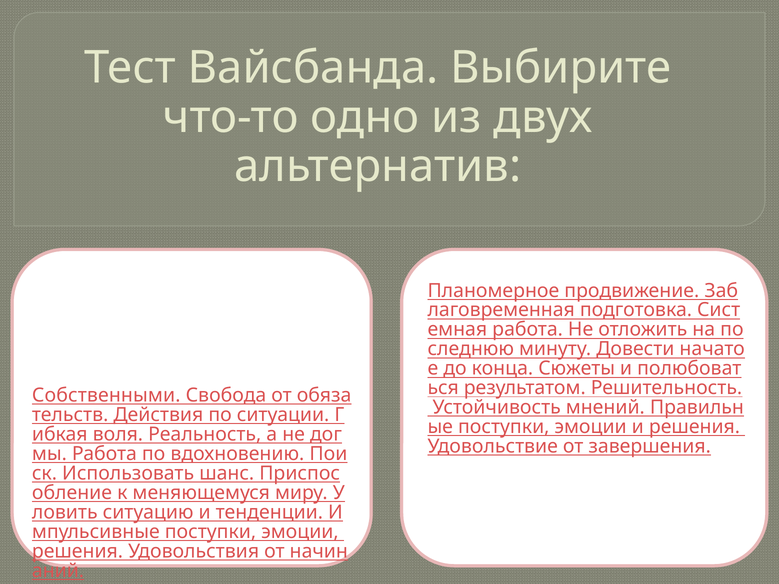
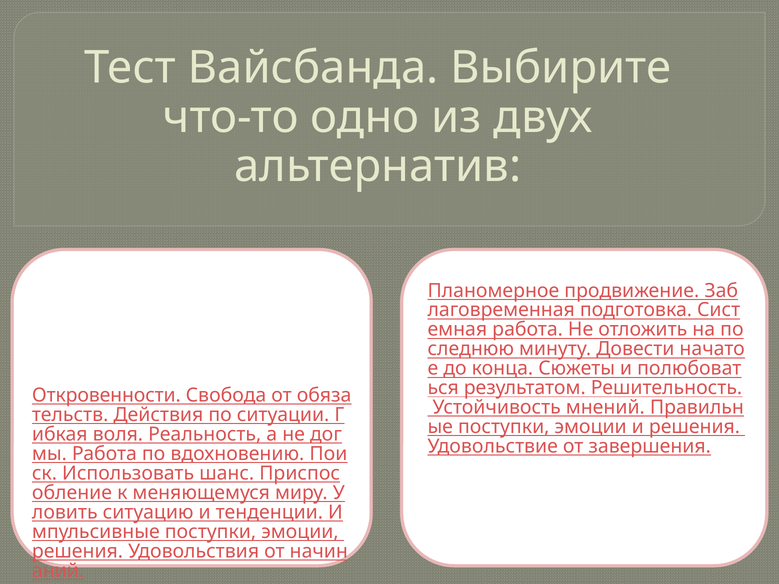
Собственными: Собственными -> Откровенности
